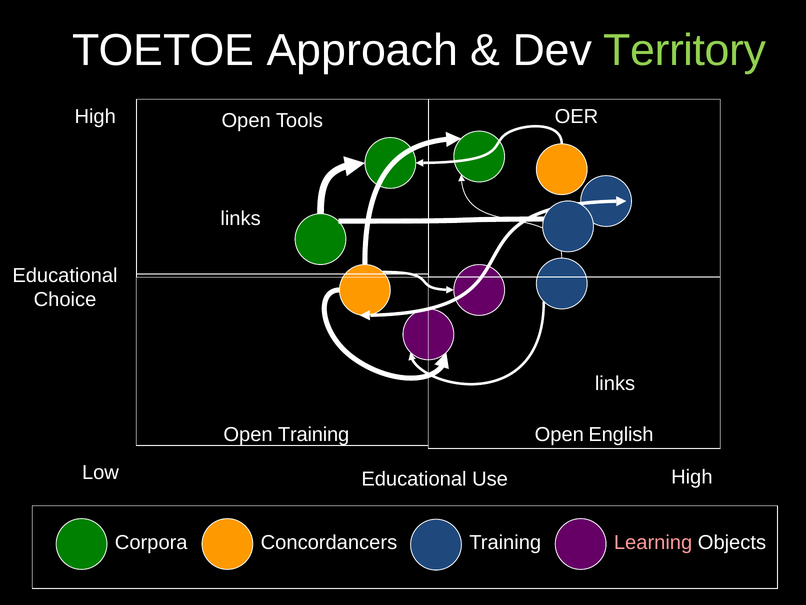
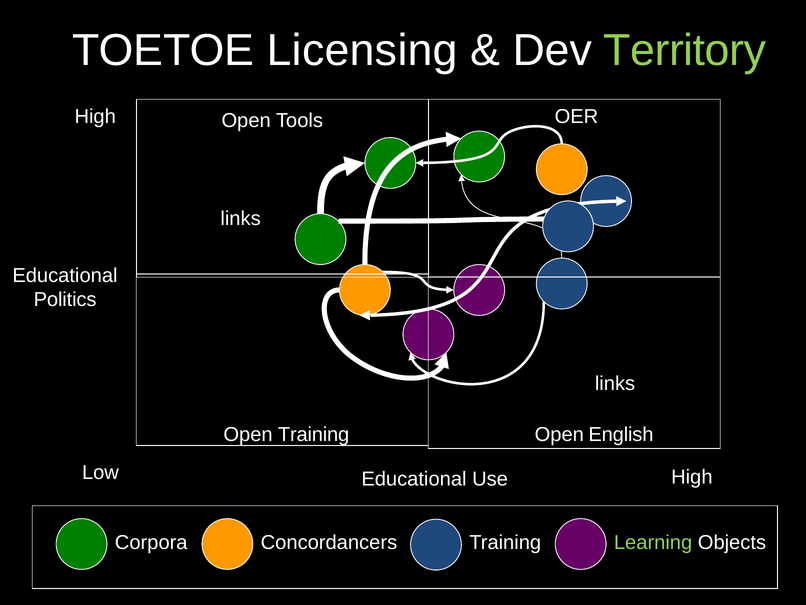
Approach: Approach -> Licensing
Choice: Choice -> Politics
Learning colour: pink -> light green
